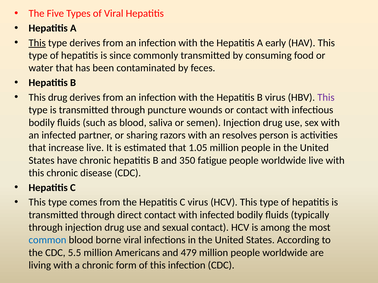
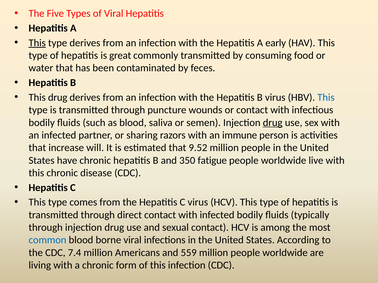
since: since -> great
This at (326, 98) colour: purple -> blue
drug at (273, 123) underline: none -> present
resolves: resolves -> immune
increase live: live -> will
1.05: 1.05 -> 9.52
5.5: 5.5 -> 7.4
479: 479 -> 559
